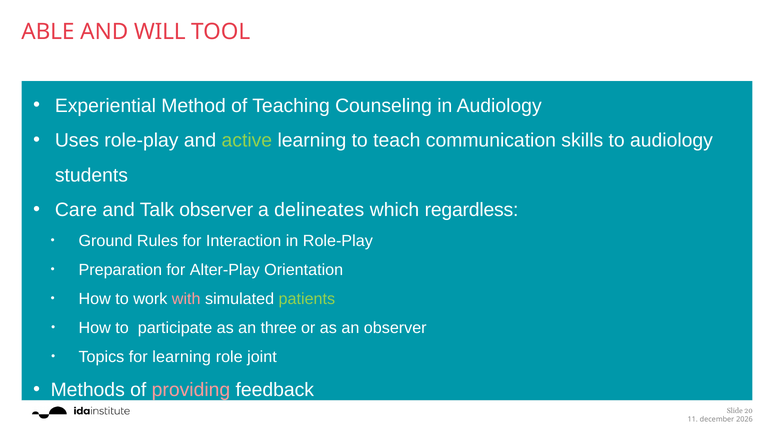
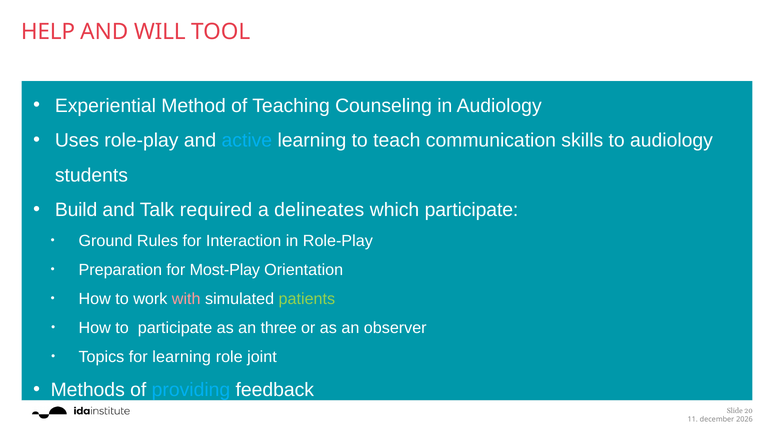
ABLE: ABLE -> HELP
active colour: light green -> light blue
Care: Care -> Build
Talk observer: observer -> required
which regardless: regardless -> participate
Alter-Play: Alter-Play -> Most-Play
providing colour: pink -> light blue
